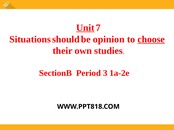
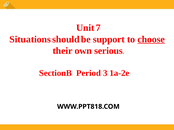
Unit underline: present -> none
opinion: opinion -> support
studies: studies -> serious
